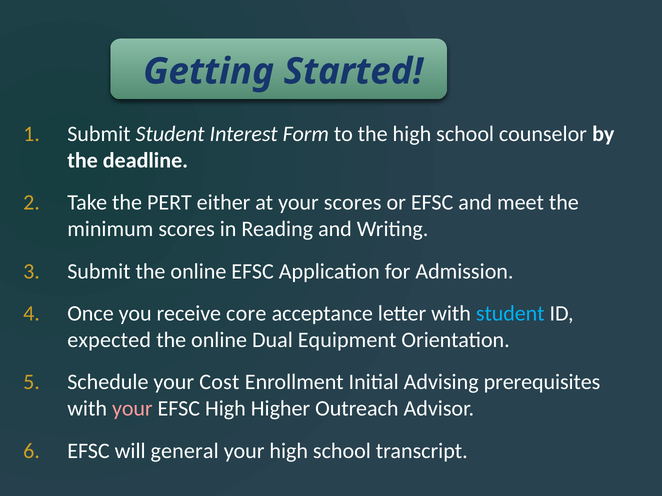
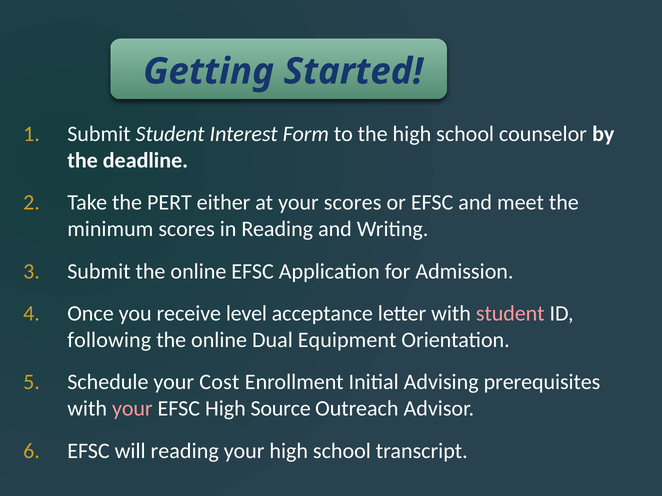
core: core -> level
student at (510, 314) colour: light blue -> pink
expected: expected -> following
Higher: Higher -> Source
will general: general -> reading
